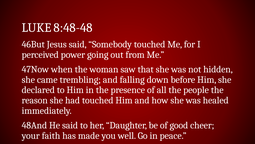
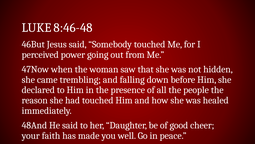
8:48-48: 8:48-48 -> 8:46-48
